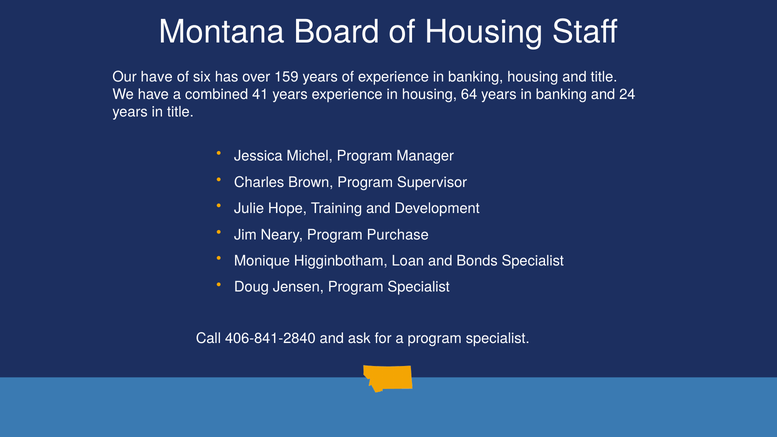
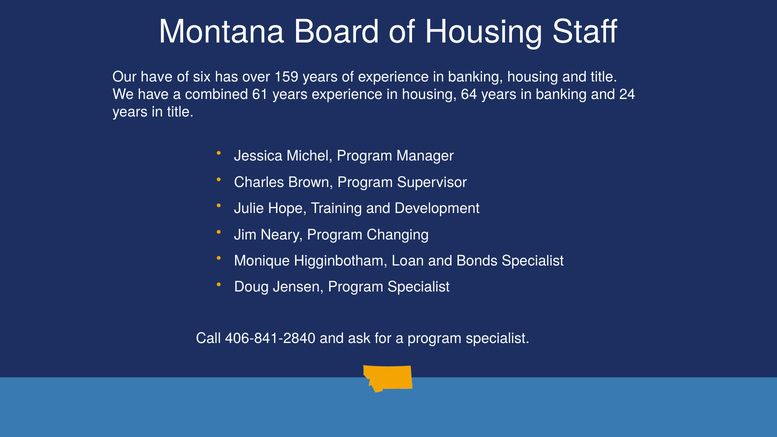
41: 41 -> 61
Purchase: Purchase -> Changing
